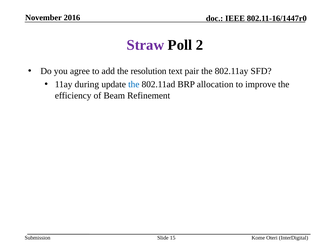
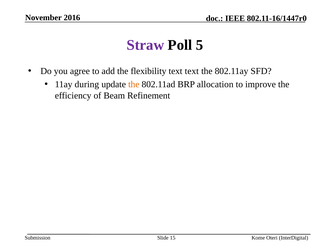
2: 2 -> 5
resolution: resolution -> flexibility
text pair: pair -> text
the at (134, 84) colour: blue -> orange
